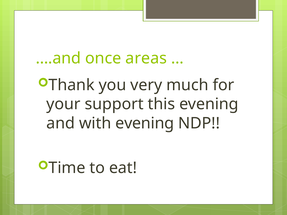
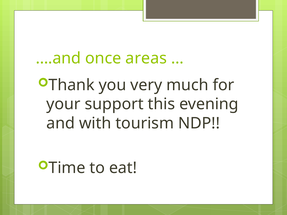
with evening: evening -> tourism
